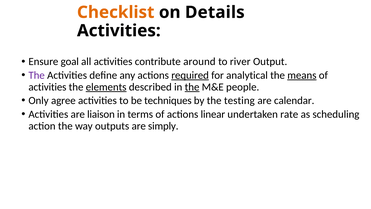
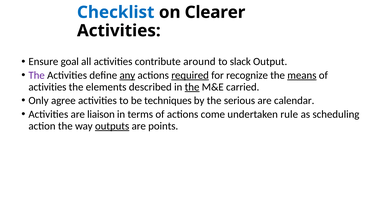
Checklist colour: orange -> blue
Details: Details -> Clearer
river: river -> slack
any underline: none -> present
analytical: analytical -> recognize
elements underline: present -> none
people: people -> carried
testing: testing -> serious
linear: linear -> come
rate: rate -> rule
outputs underline: none -> present
simply: simply -> points
